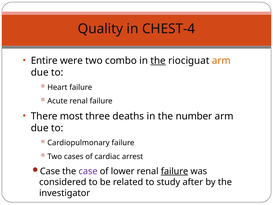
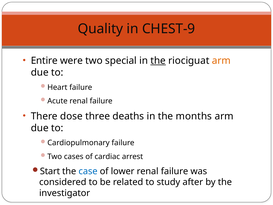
CHEST-4: CHEST-4 -> CHEST-9
combo: combo -> special
most: most -> dose
number: number -> months
Case at (50, 171): Case -> Start
case at (88, 171) colour: purple -> blue
failure at (175, 171) underline: present -> none
